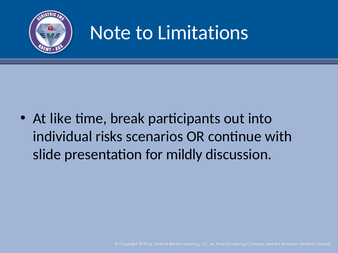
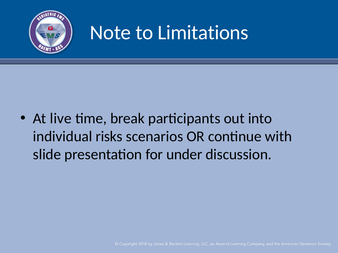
like: like -> live
mildly: mildly -> under
